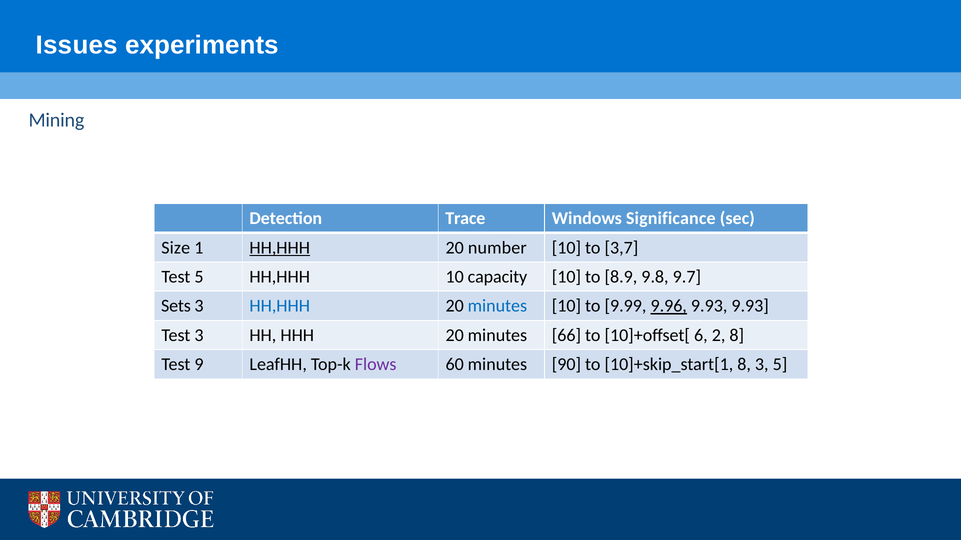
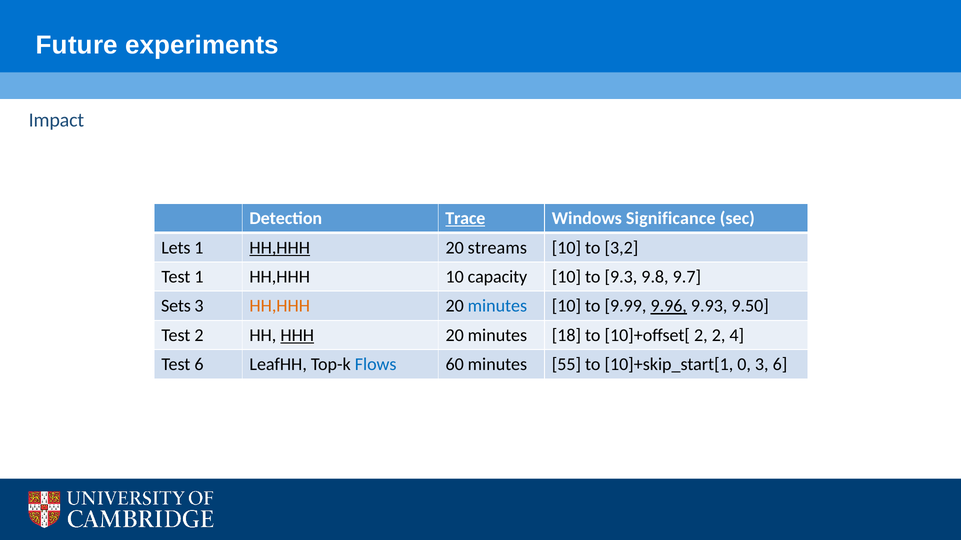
Issues: Issues -> Future
Mining: Mining -> Impact
Trace underline: none -> present
Size: Size -> Lets
number: number -> streams
3,7: 3,7 -> 3,2
Test 5: 5 -> 1
8.9: 8.9 -> 9.3
HH,HHH at (280, 306) colour: blue -> orange
9.93 9.93: 9.93 -> 9.50
Test 3: 3 -> 2
HHH underline: none -> present
66: 66 -> 18
10]+offset[ 6: 6 -> 2
2 8: 8 -> 4
Test 9: 9 -> 6
Flows colour: purple -> blue
90: 90 -> 55
8 at (744, 365): 8 -> 0
3 5: 5 -> 6
